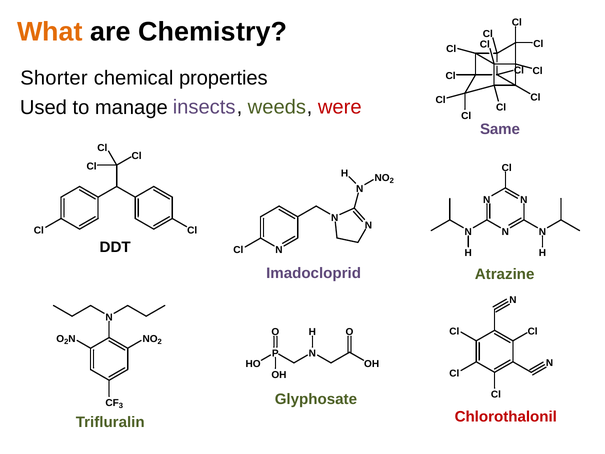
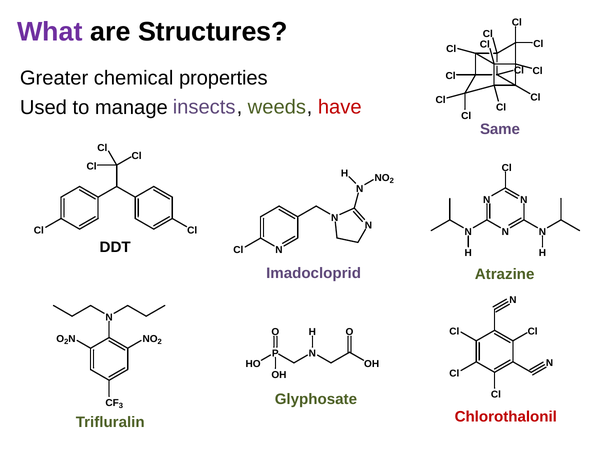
What colour: orange -> purple
Chemistry: Chemistry -> Structures
Shorter: Shorter -> Greater
were: were -> have
